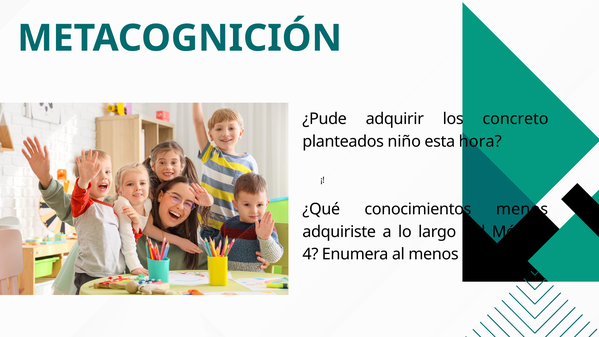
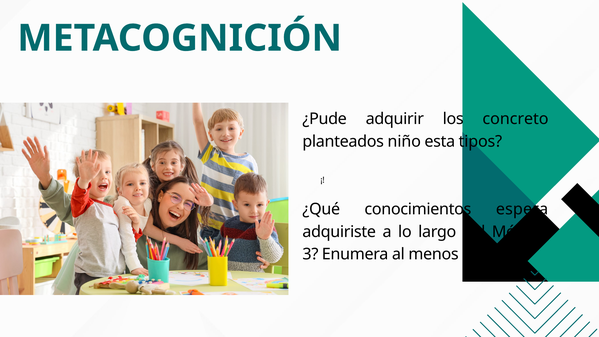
hora: hora -> tipos
conocimientos menos: menos -> espera
4 at (310, 254): 4 -> 3
